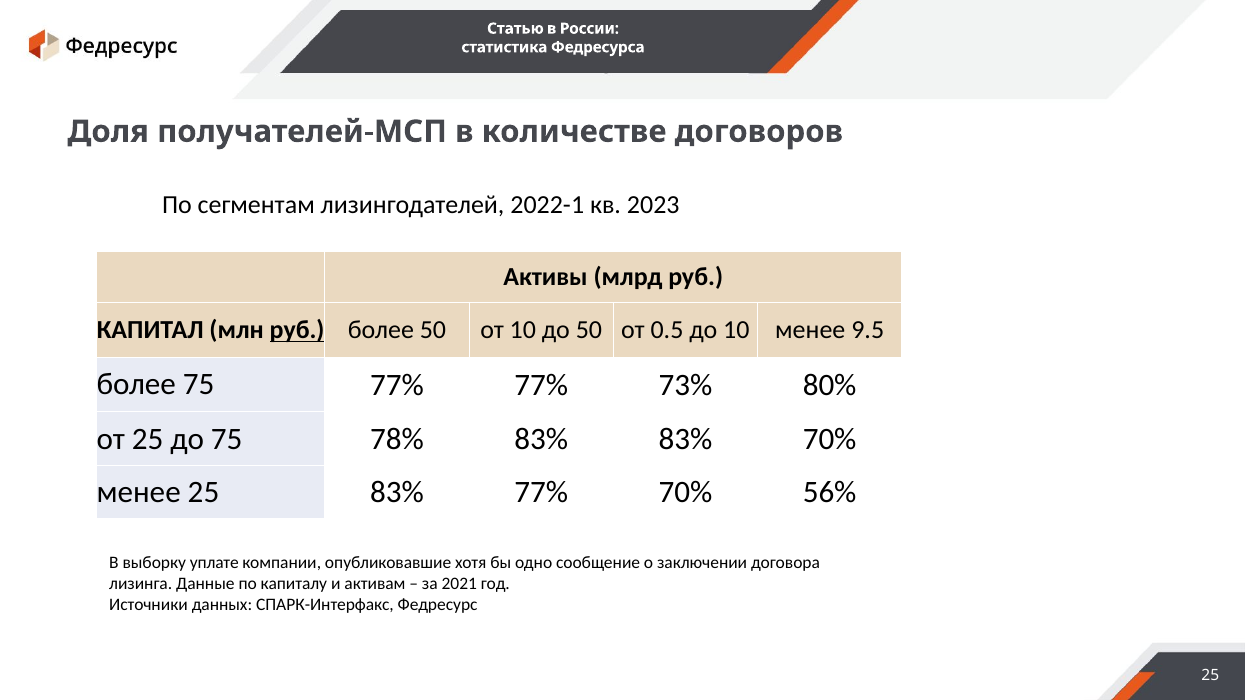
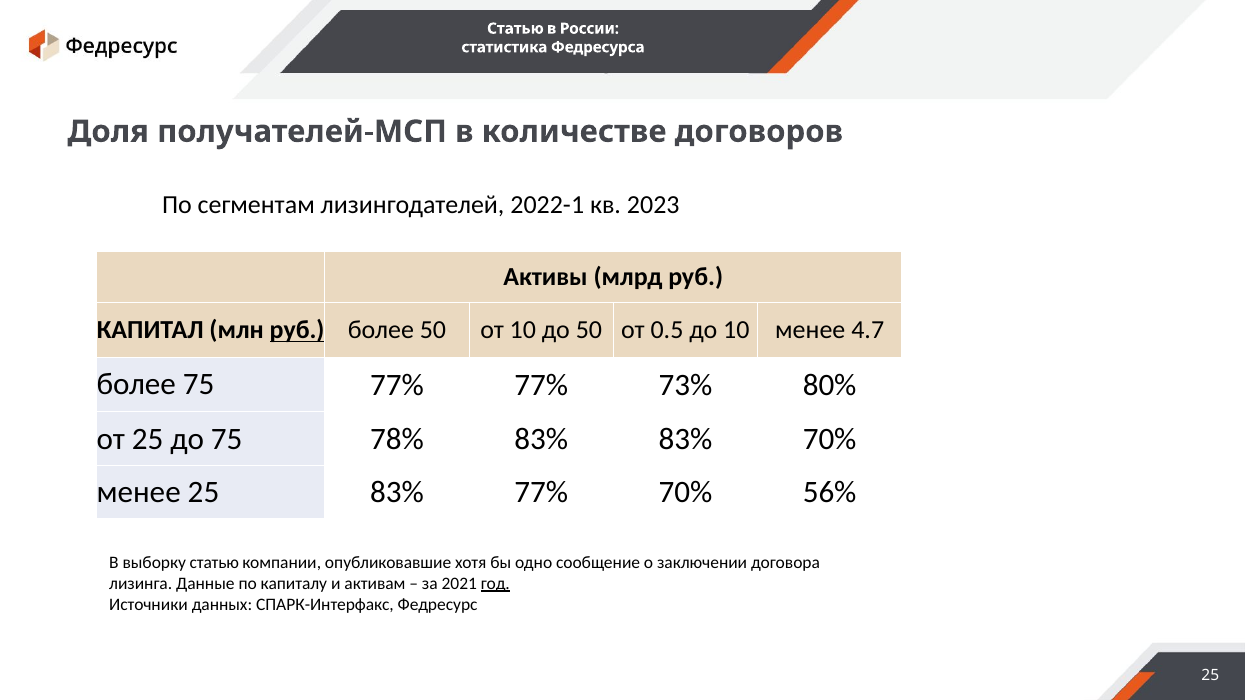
9.5: 9.5 -> 4.7
выборку уплате: уплате -> статью
год underline: none -> present
